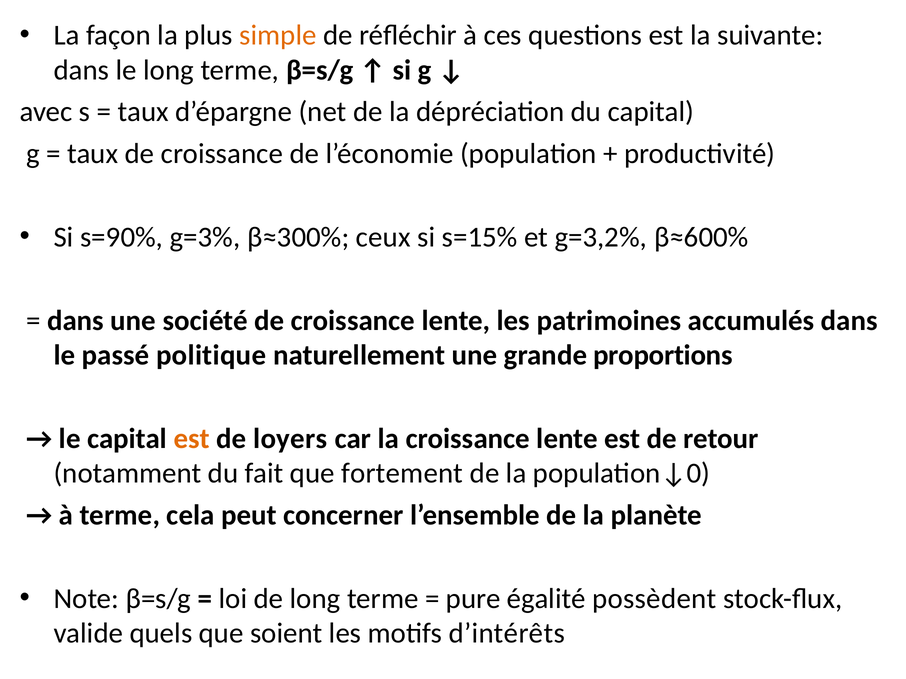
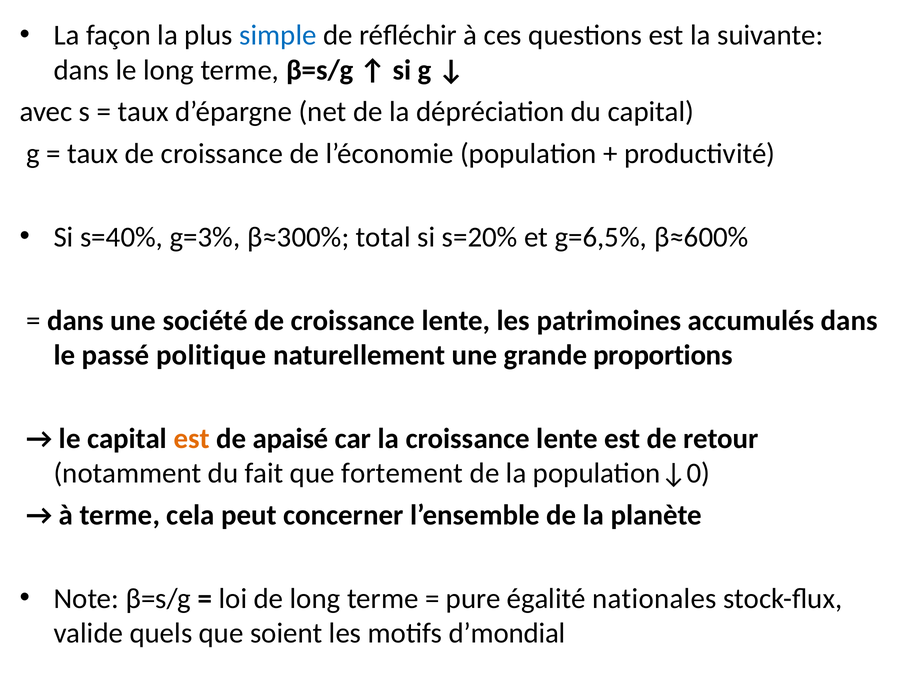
simple colour: orange -> blue
s=90%: s=90% -> s=40%
ceux: ceux -> total
s=15%: s=15% -> s=20%
g=3,2%: g=3,2% -> g=6,5%
loyers: loyers -> apaisé
possèdent: possèdent -> nationales
d’intérêts: d’intérêts -> d’mondial
